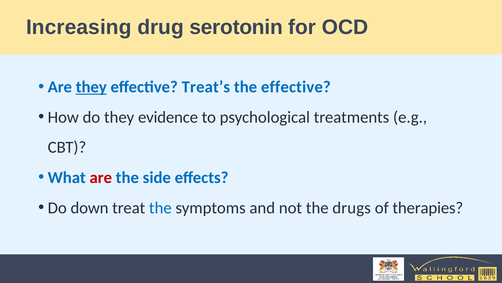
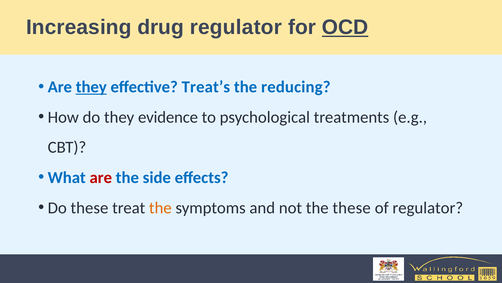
drug serotonin: serotonin -> regulator
OCD underline: none -> present
the effective: effective -> reducing
Do down: down -> these
the at (160, 207) colour: blue -> orange
the drugs: drugs -> these
of therapies: therapies -> regulator
